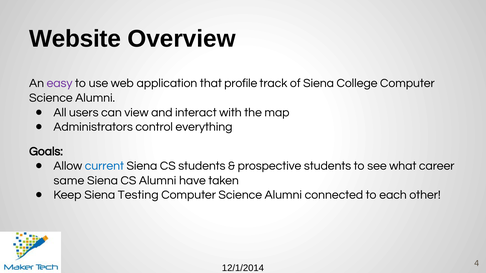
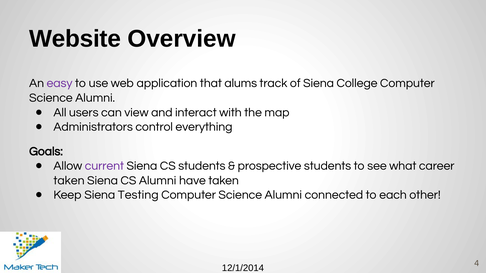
profile: profile -> alums
current colour: blue -> purple
same at (69, 181): same -> taken
